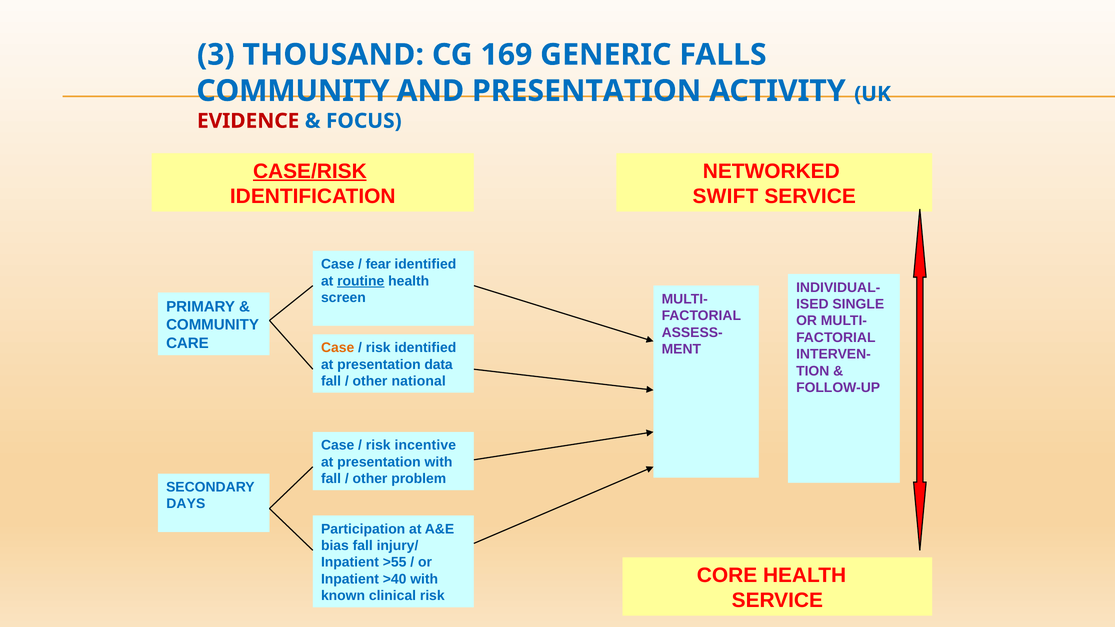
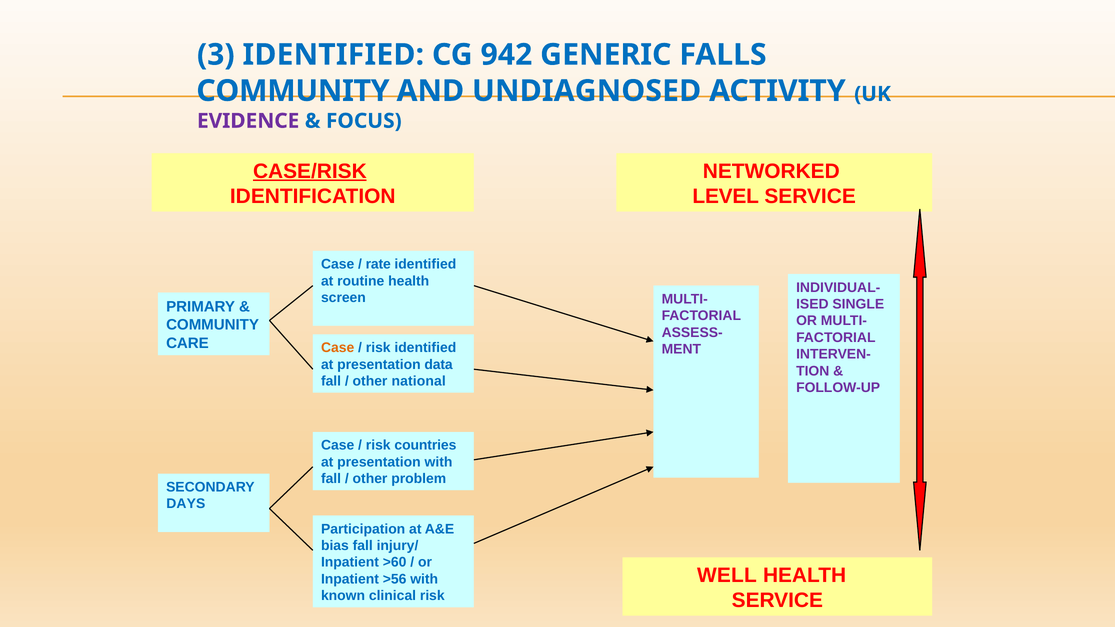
3 THOUSAND: THOUSAND -> IDENTIFIED
169: 169 -> 942
AND PRESENTATION: PRESENTATION -> UNDIAGNOSED
EVIDENCE colour: red -> purple
SWIFT: SWIFT -> LEVEL
fear: fear -> rate
routine underline: present -> none
incentive: incentive -> countries
>55: >55 -> >60
CORE: CORE -> WELL
>40: >40 -> >56
